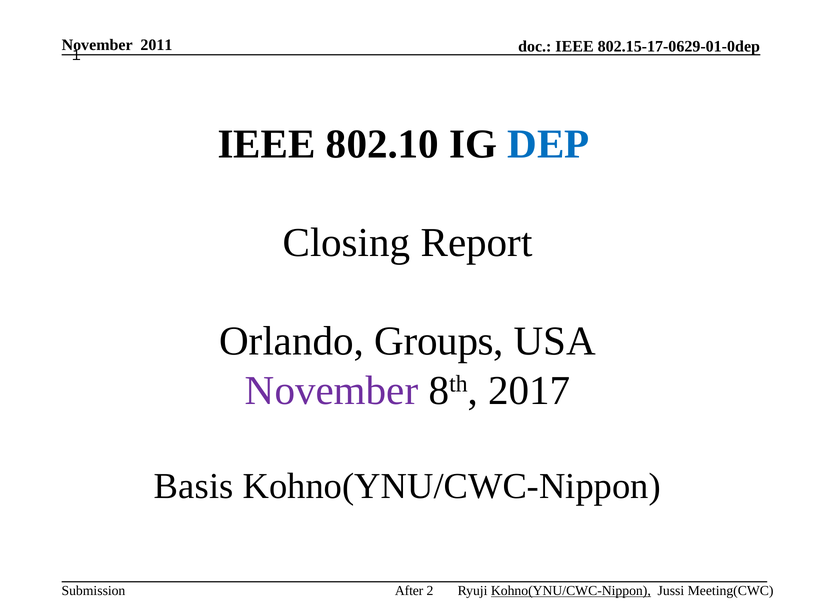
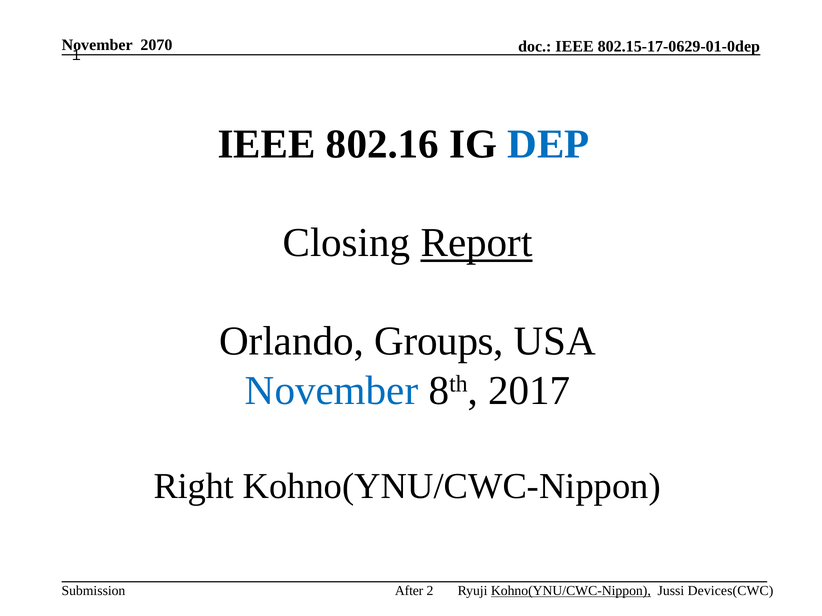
2011: 2011 -> 2070
802.10: 802.10 -> 802.16
Report underline: none -> present
November at (332, 391) colour: purple -> blue
Basis: Basis -> Right
Meeting(CWC: Meeting(CWC -> Devices(CWC
